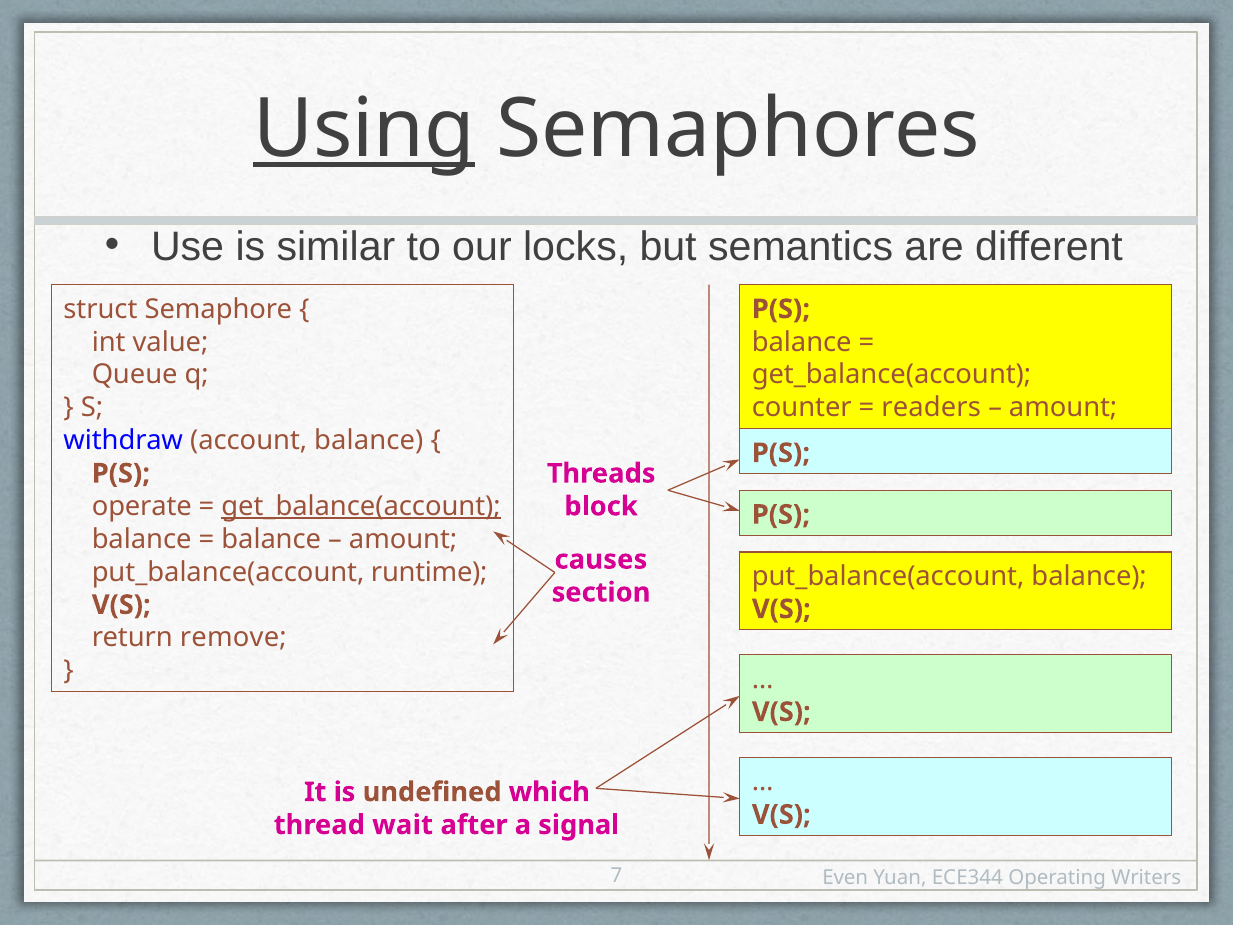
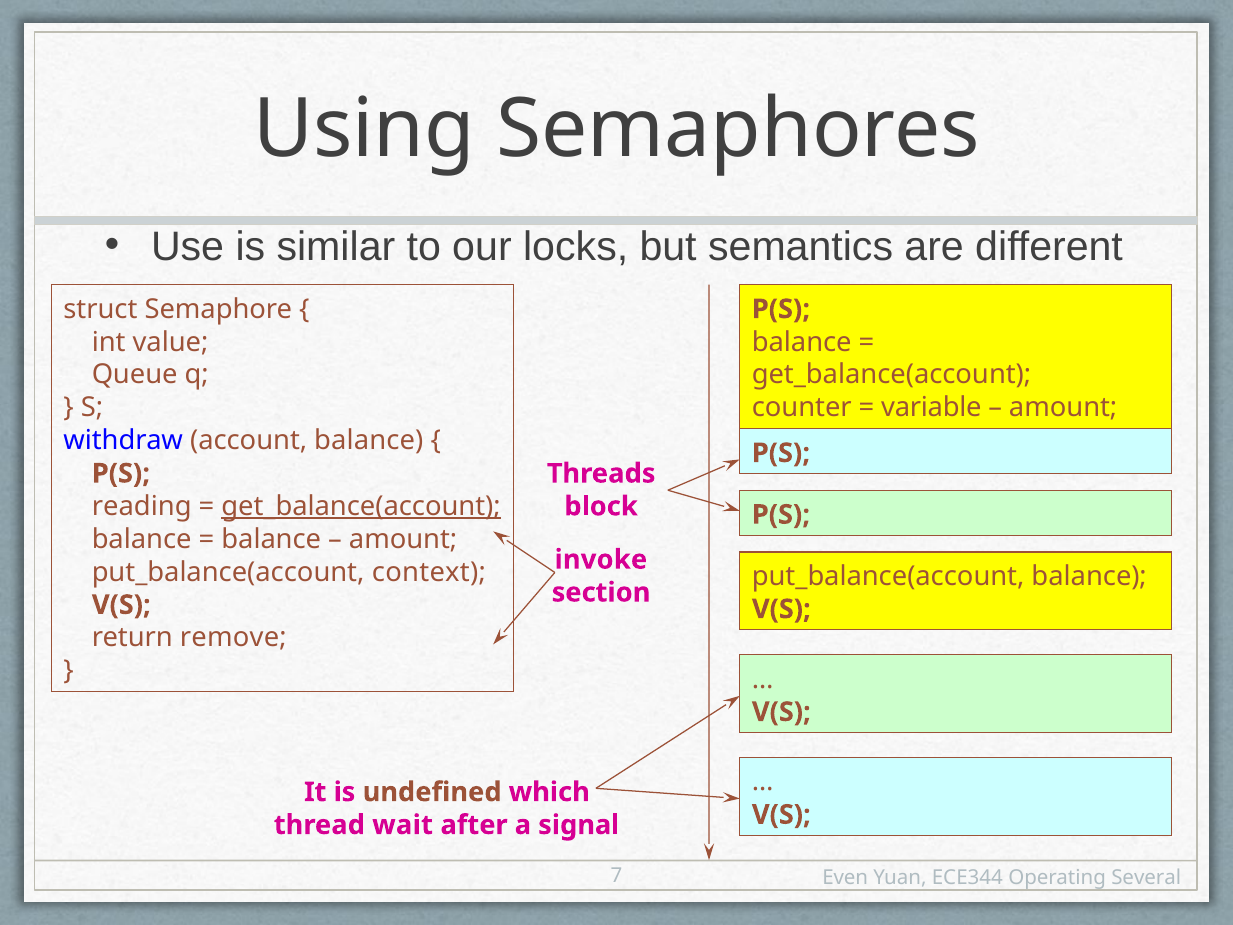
Using underline: present -> none
readers: readers -> variable
operate: operate -> reading
causes: causes -> invoke
runtime: runtime -> context
Writers: Writers -> Several
